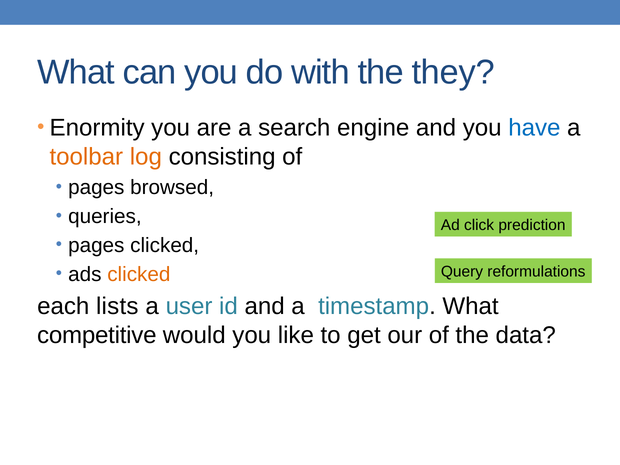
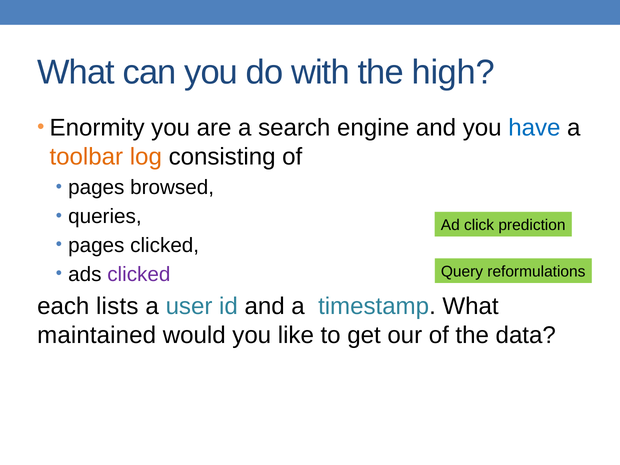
they: they -> high
clicked at (139, 274) colour: orange -> purple
competitive: competitive -> maintained
